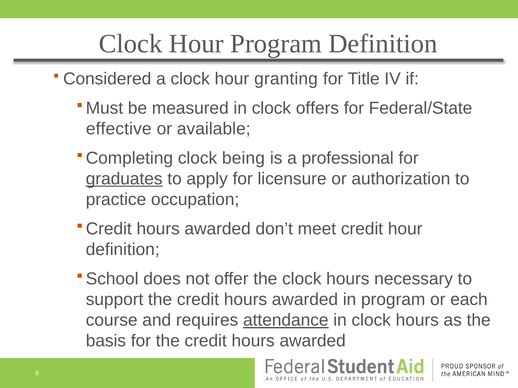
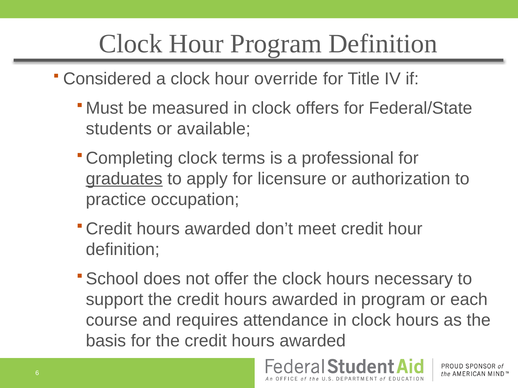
granting: granting -> override
effective: effective -> students
being: being -> terms
attendance underline: present -> none
